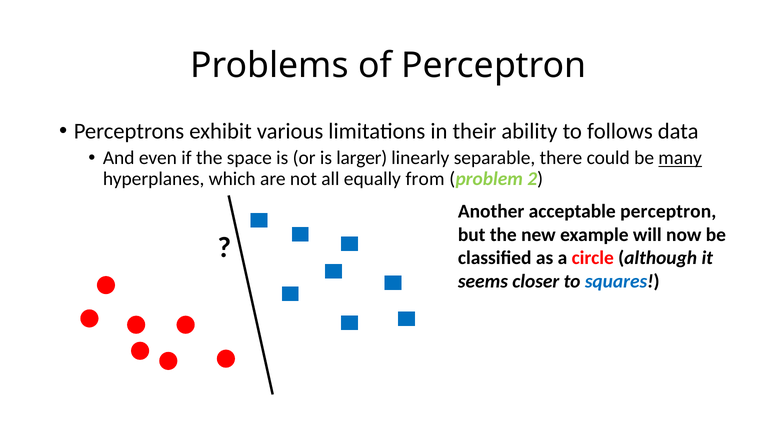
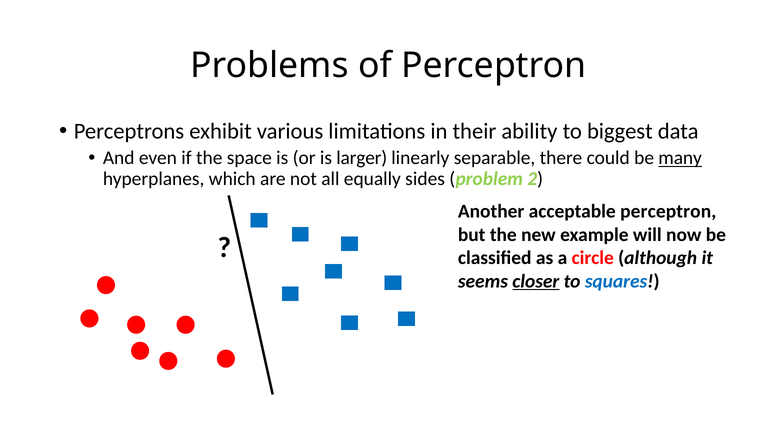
follows: follows -> biggest
from: from -> sides
closer underline: none -> present
